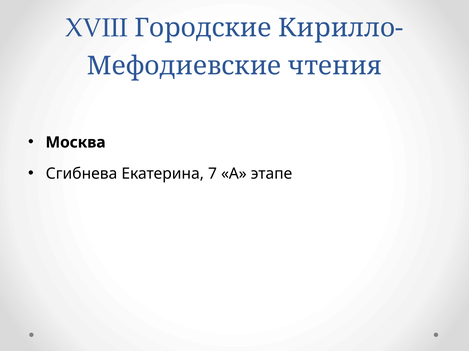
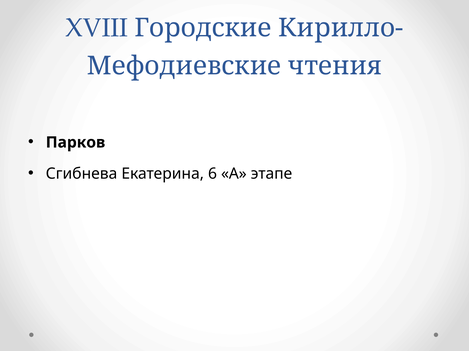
Москва: Москва -> Парков
7: 7 -> 6
